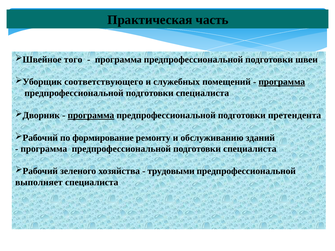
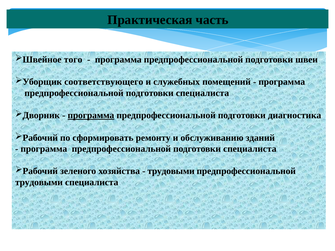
программа at (282, 82) underline: present -> none
претендента: претендента -> диагностика
формирование: формирование -> сформировать
выполняет at (39, 183): выполняет -> трудовыми
